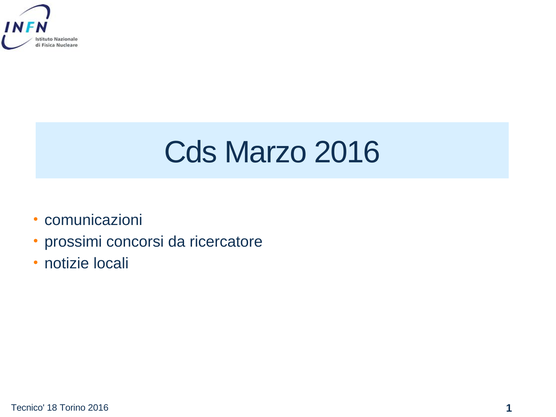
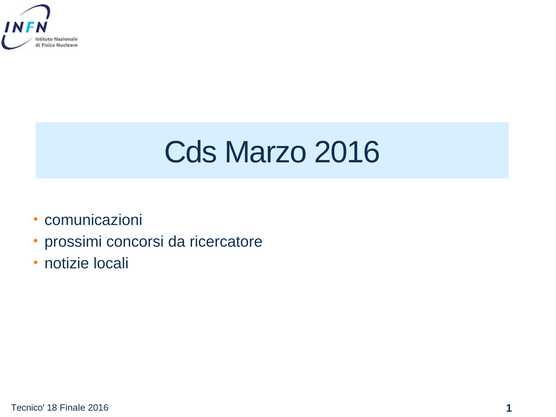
Torino: Torino -> Finale
